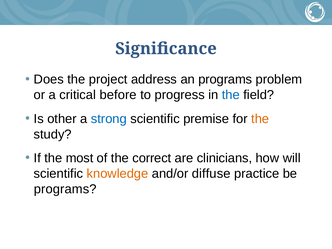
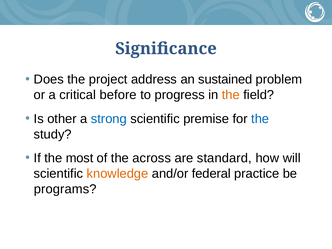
an programs: programs -> sustained
the at (231, 95) colour: blue -> orange
the at (260, 119) colour: orange -> blue
correct: correct -> across
clinicians: clinicians -> standard
diffuse: diffuse -> federal
